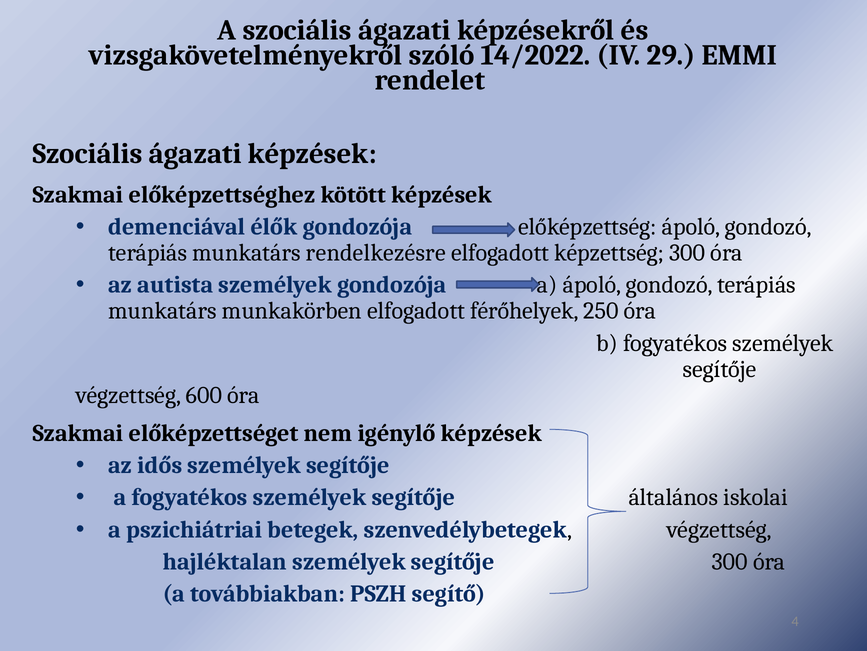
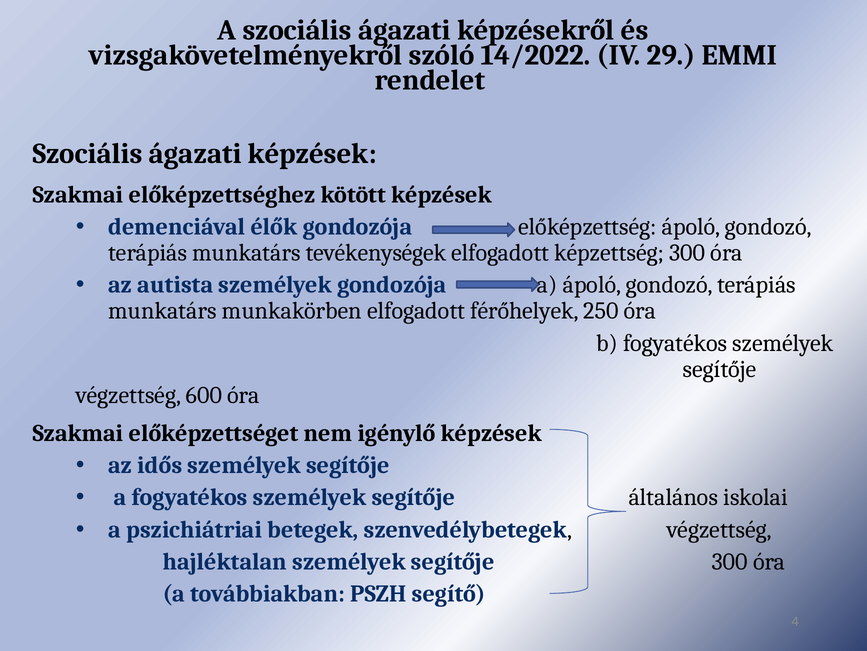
rendelkezésre: rendelkezésre -> tevékenységek
